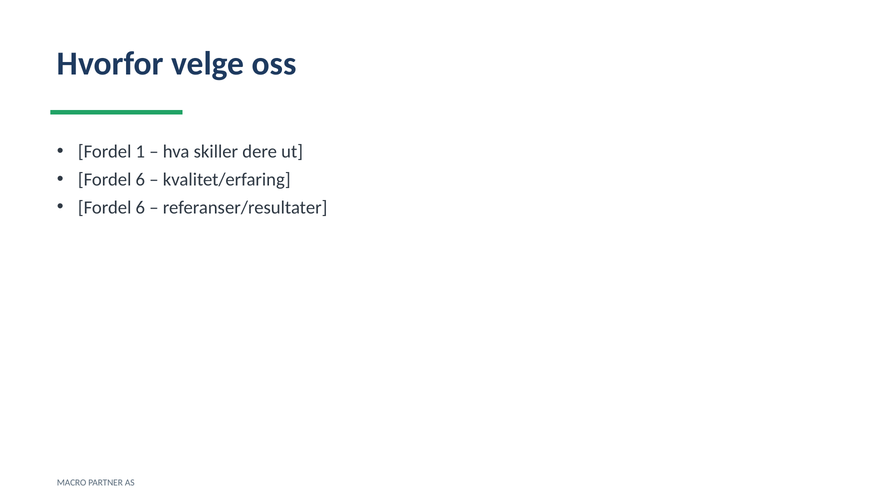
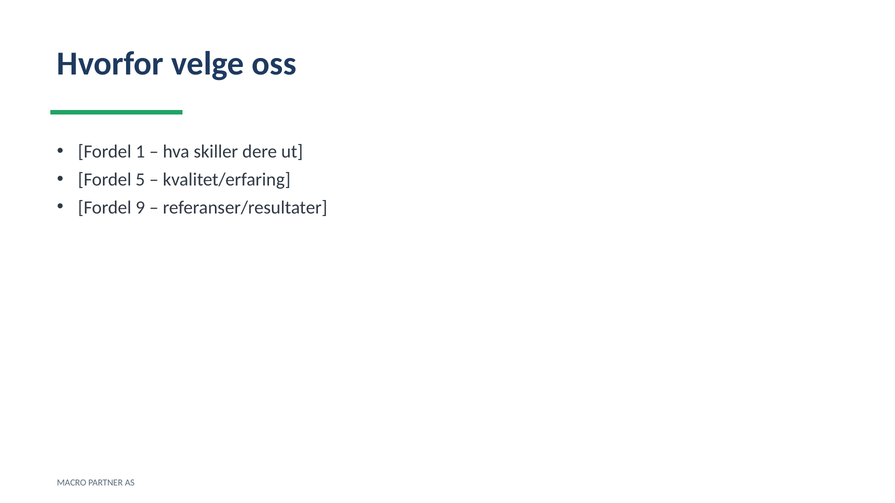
6 at (140, 180): 6 -> 5
6 at (140, 208): 6 -> 9
